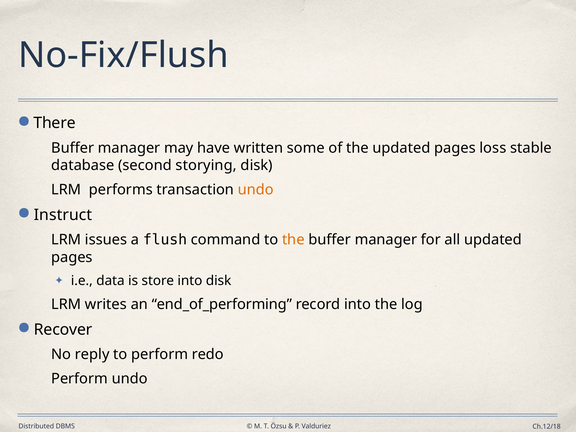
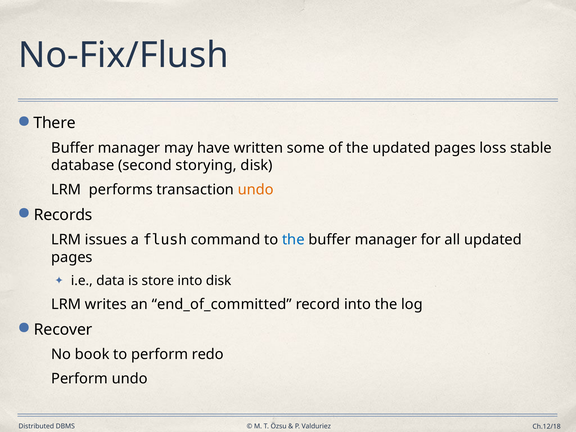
Instruct: Instruct -> Records
the at (293, 240) colour: orange -> blue
end_of_performing: end_of_performing -> end_of_committed
reply: reply -> book
